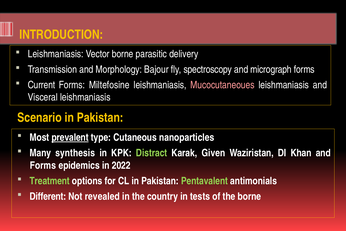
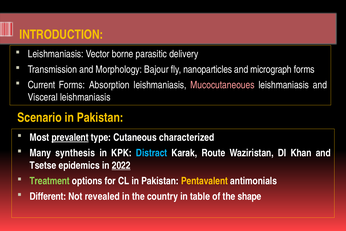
spectroscopy: spectroscopy -> nanoparticles
Miltefosine: Miltefosine -> Absorption
nanoparticles: nanoparticles -> characterized
Distract colour: light green -> light blue
Given: Given -> Route
Forms at (43, 165): Forms -> Tsetse
2022 underline: none -> present
Pentavalent colour: light green -> yellow
tests: tests -> table
the borne: borne -> shape
